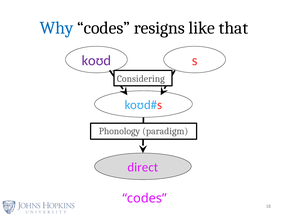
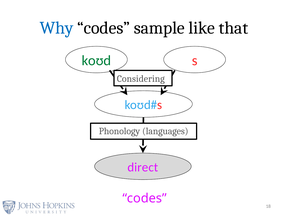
resigns: resigns -> sample
koʊd colour: purple -> green
paradigm: paradigm -> languages
